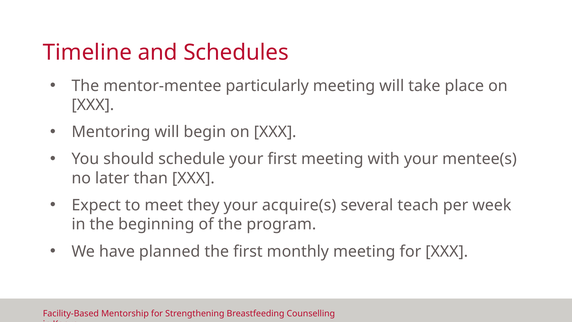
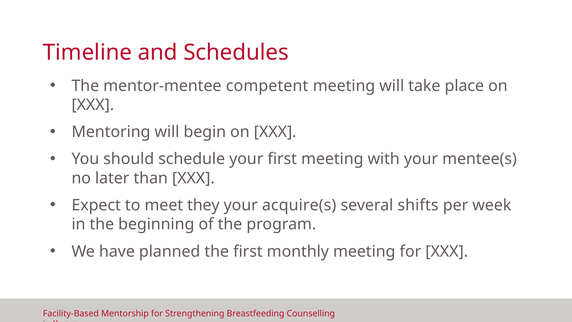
particularly: particularly -> competent
teach: teach -> shifts
